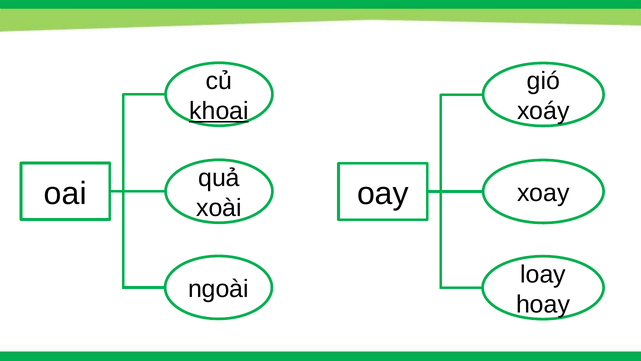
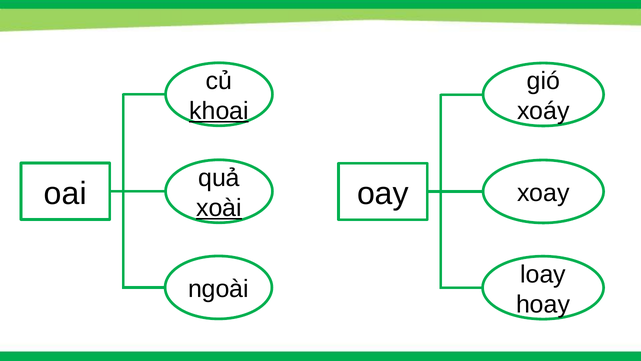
xoài underline: none -> present
